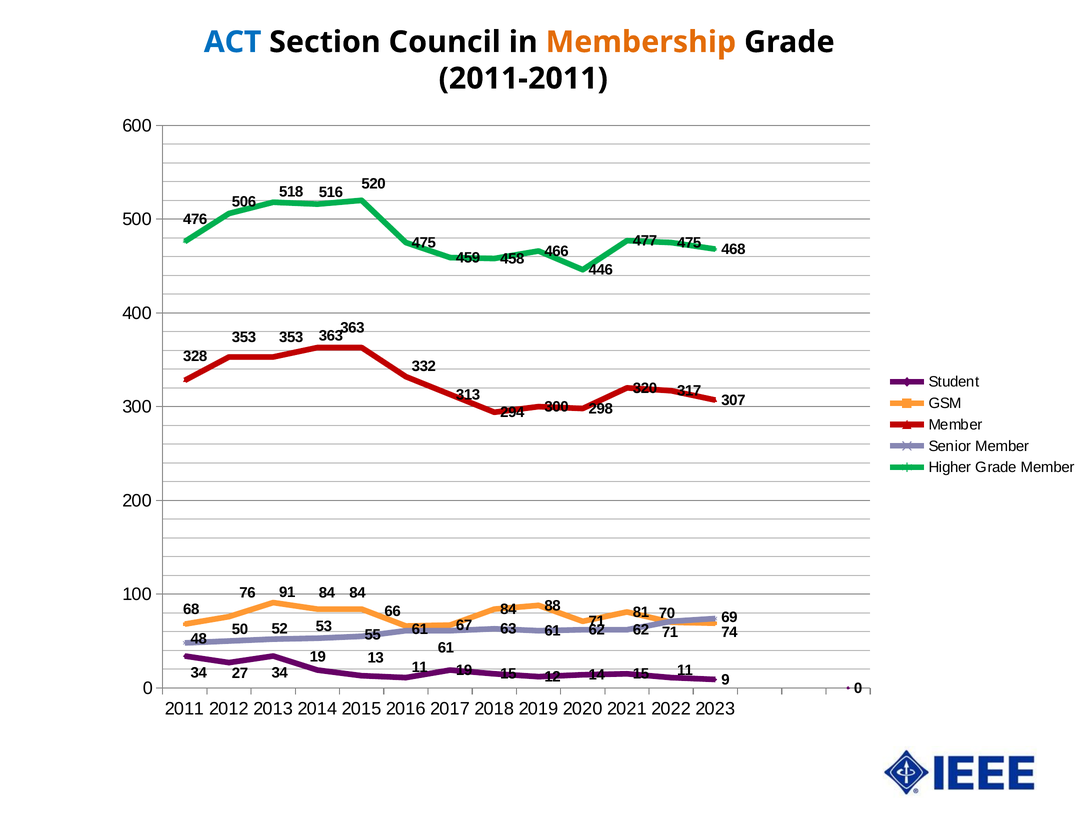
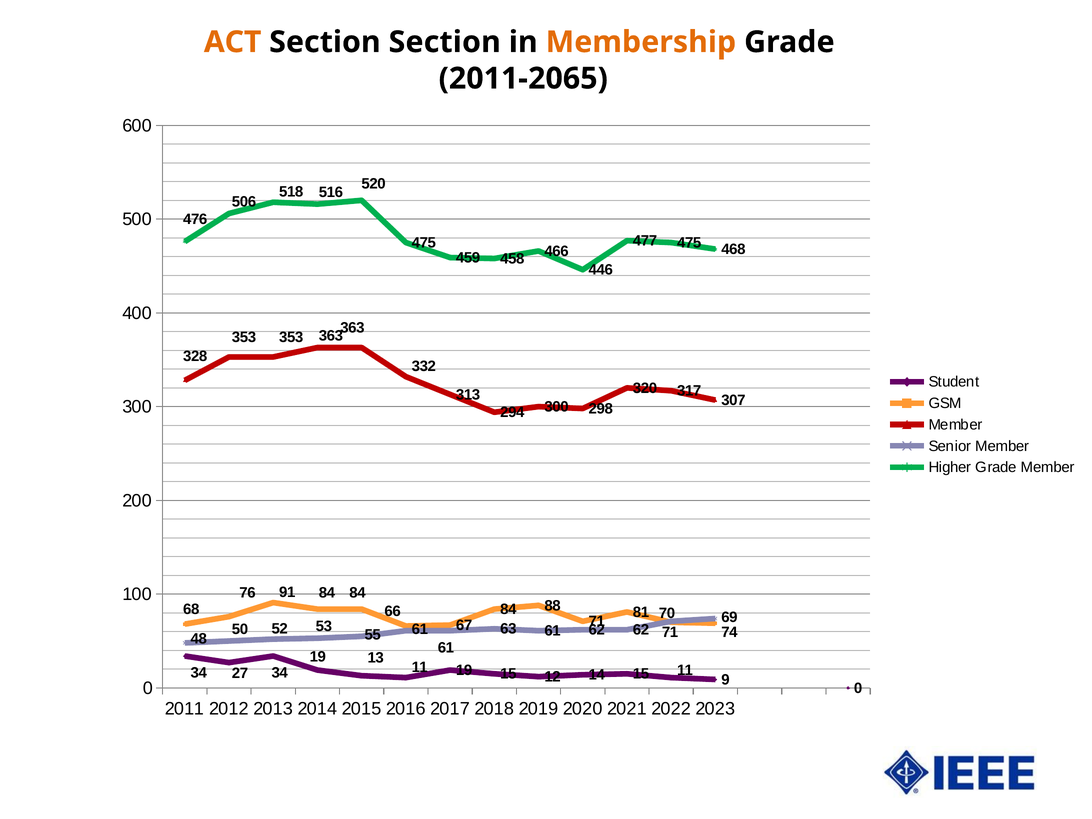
ACT colour: blue -> orange
Section Council: Council -> Section
2011-2011: 2011-2011 -> 2011-2065
